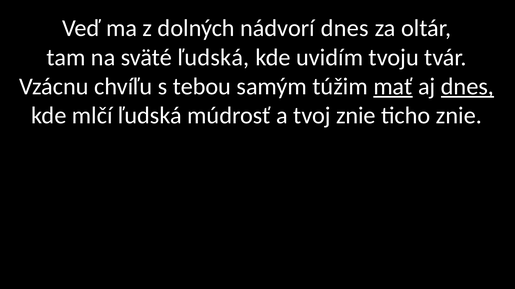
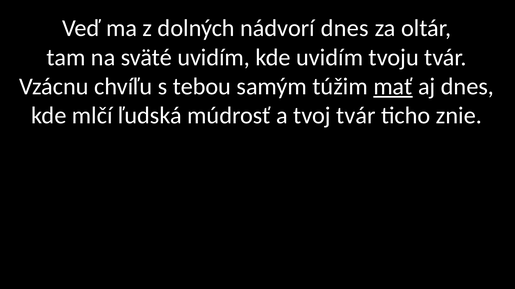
sväté ľudská: ľudská -> uvidím
dnes at (467, 87) underline: present -> none
tvoj znie: znie -> tvár
